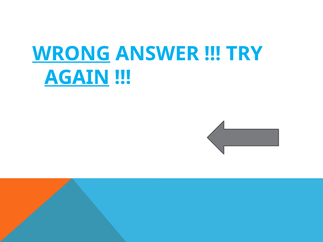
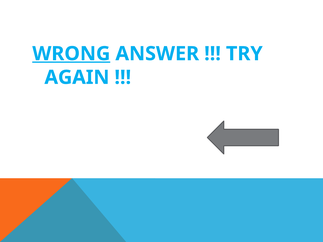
AGAIN underline: present -> none
